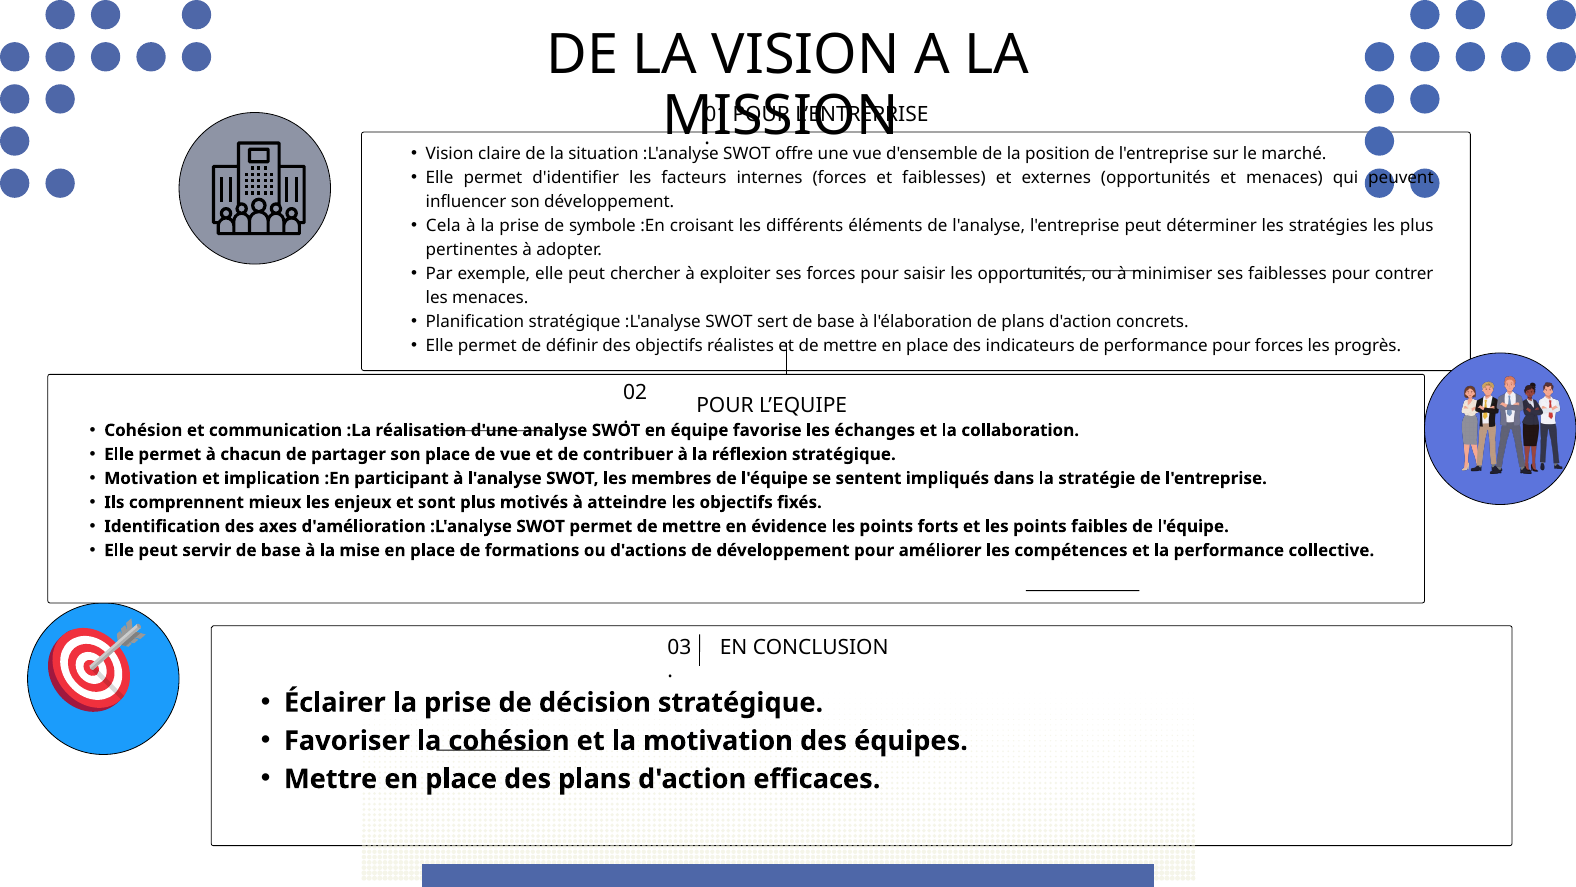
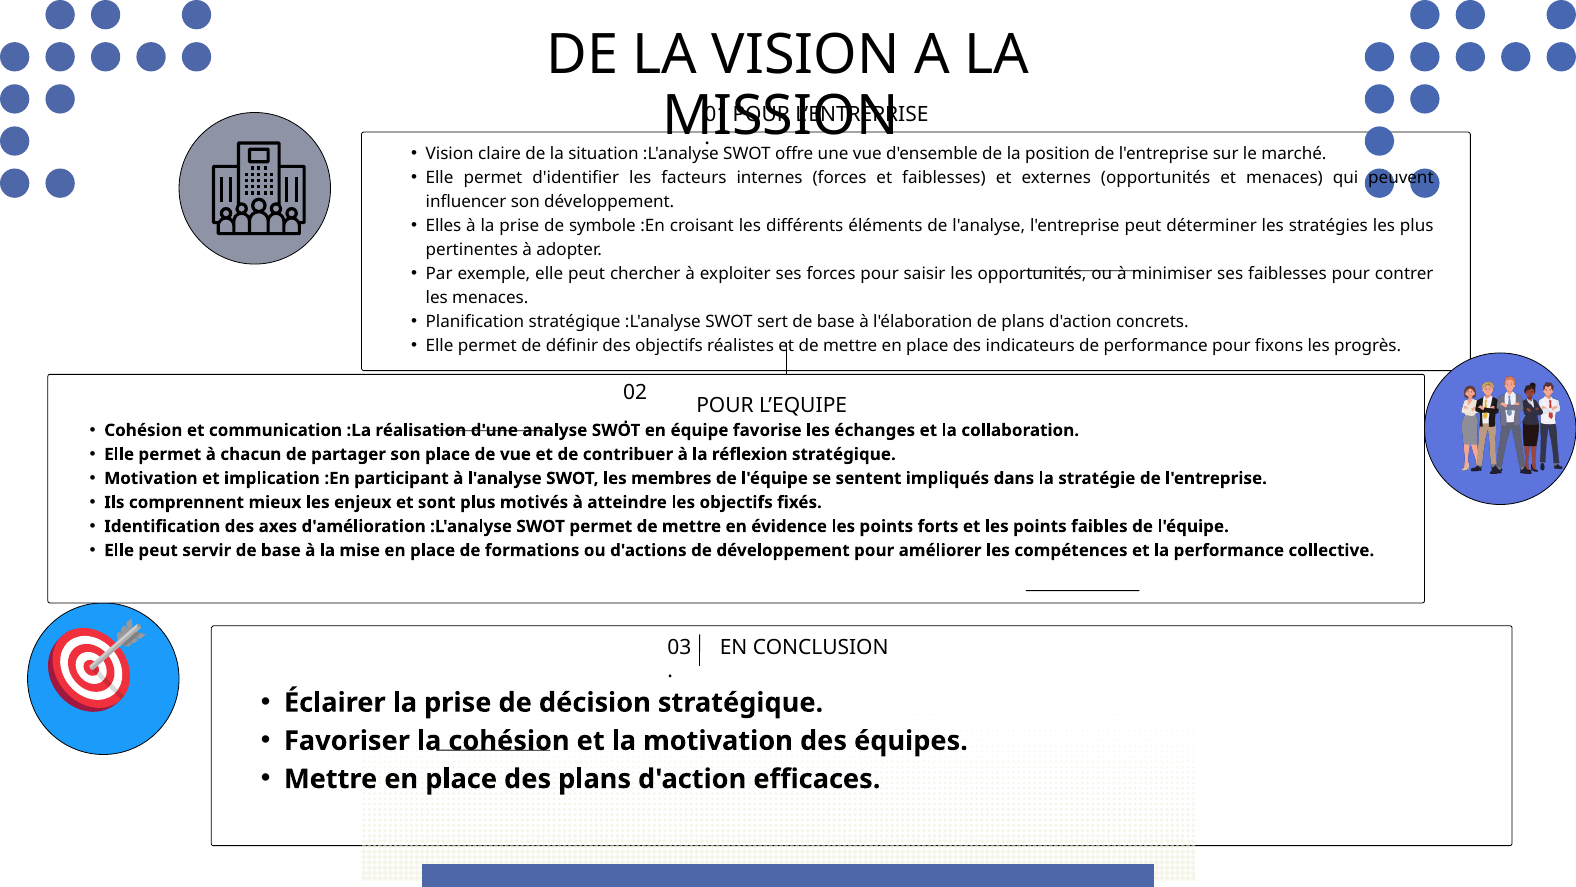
Cela: Cela -> Elles
pour forces: forces -> fixons
